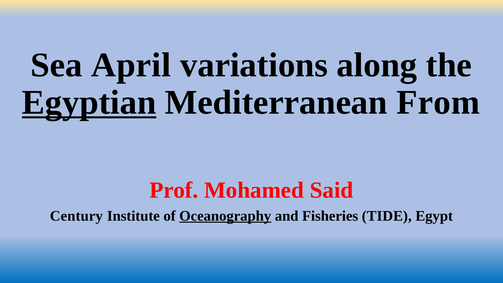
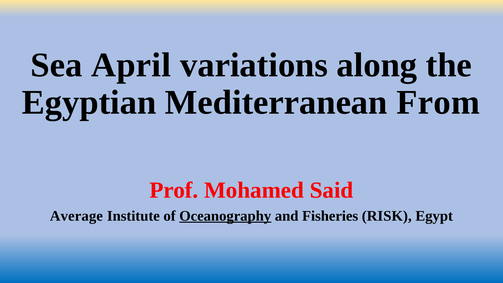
Egyptian underline: present -> none
Century: Century -> Average
TIDE: TIDE -> RISK
